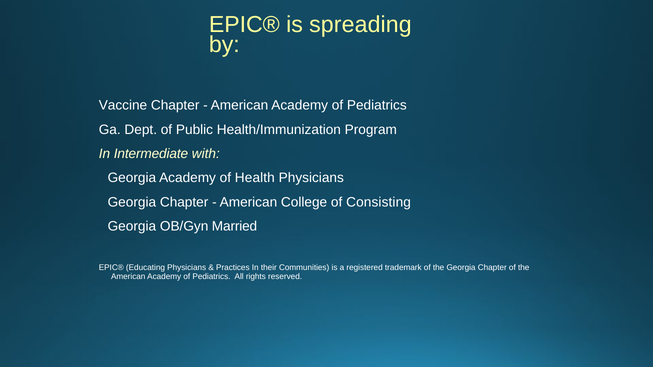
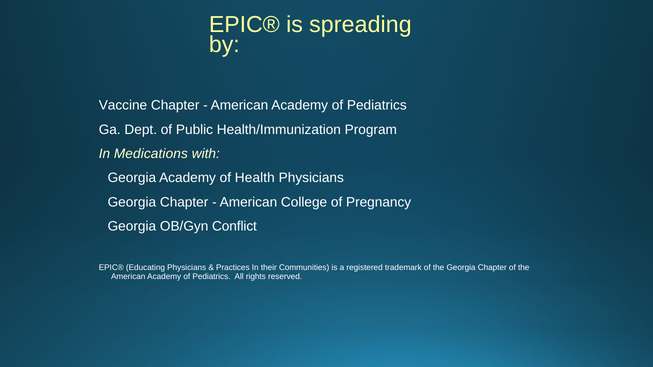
Intermediate: Intermediate -> Medications
Consisting: Consisting -> Pregnancy
Married: Married -> Conflict
